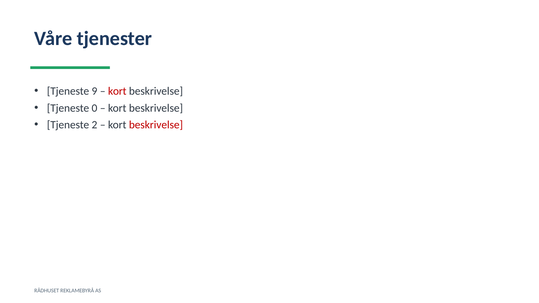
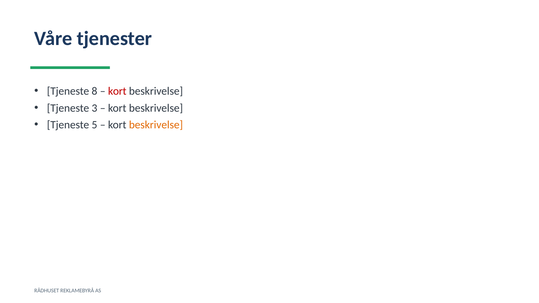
9: 9 -> 8
0: 0 -> 3
2: 2 -> 5
beskrivelse at (156, 125) colour: red -> orange
